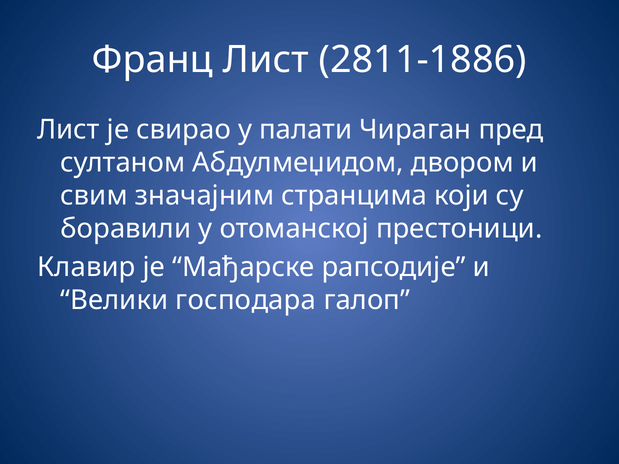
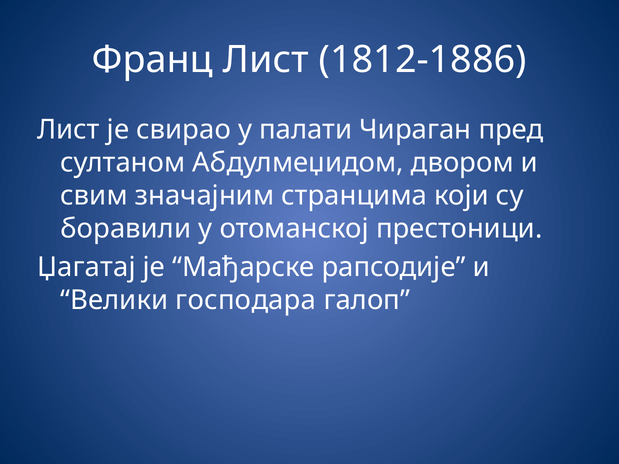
2811-1886: 2811-1886 -> 1812-1886
Клавир: Клавир -> Џагатај
